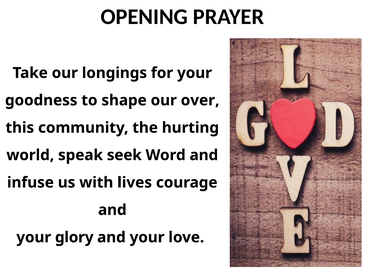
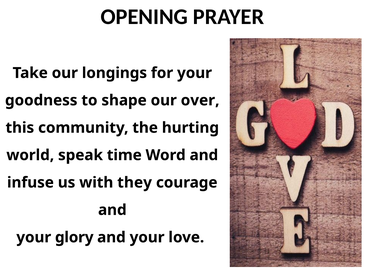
seek: seek -> time
lives: lives -> they
